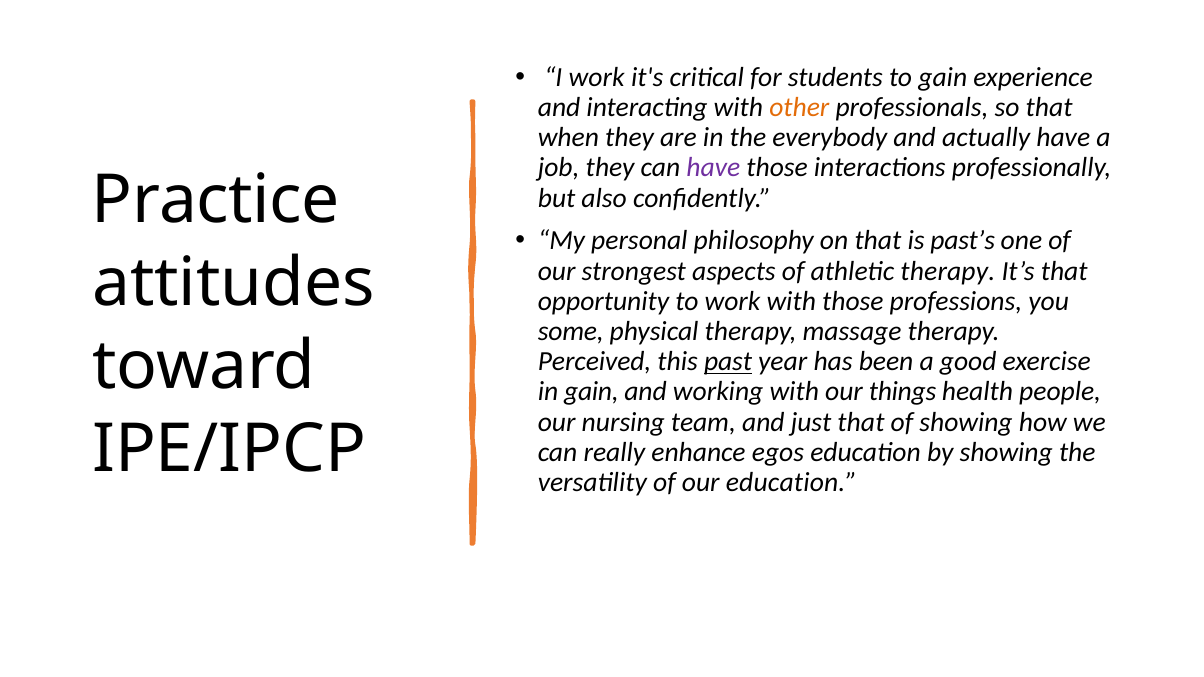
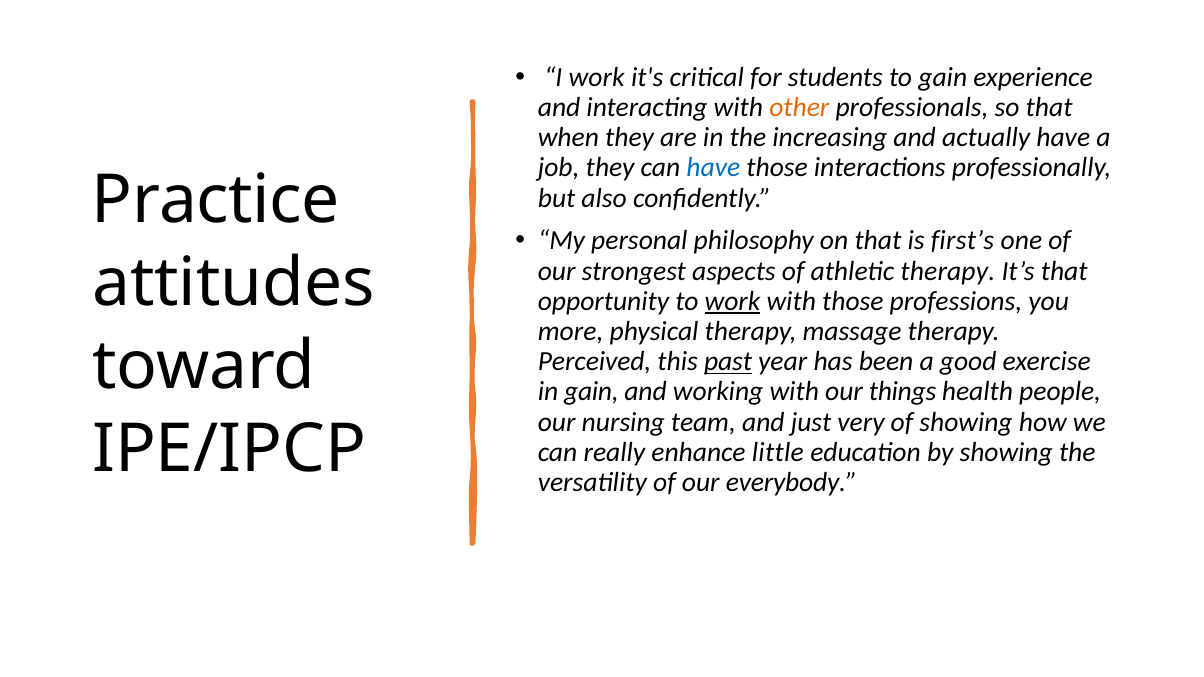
everybody: everybody -> increasing
have at (713, 168) colour: purple -> blue
past’s: past’s -> first’s
work at (733, 301) underline: none -> present
some: some -> more
just that: that -> very
egos: egos -> little
our education: education -> everybody
